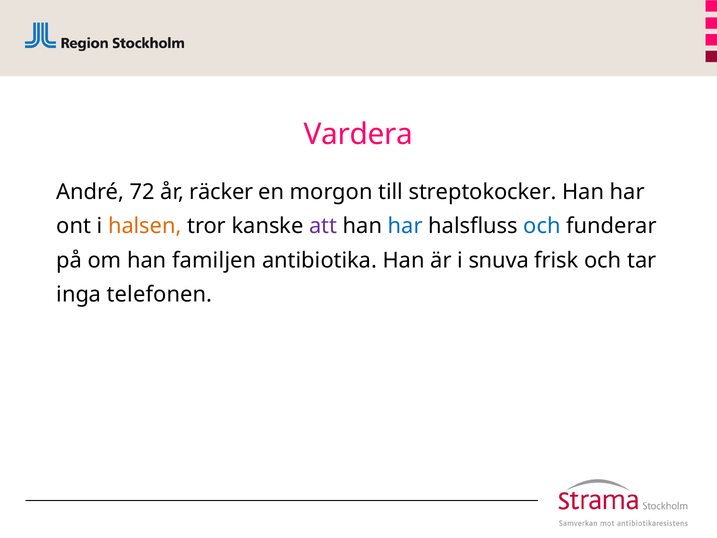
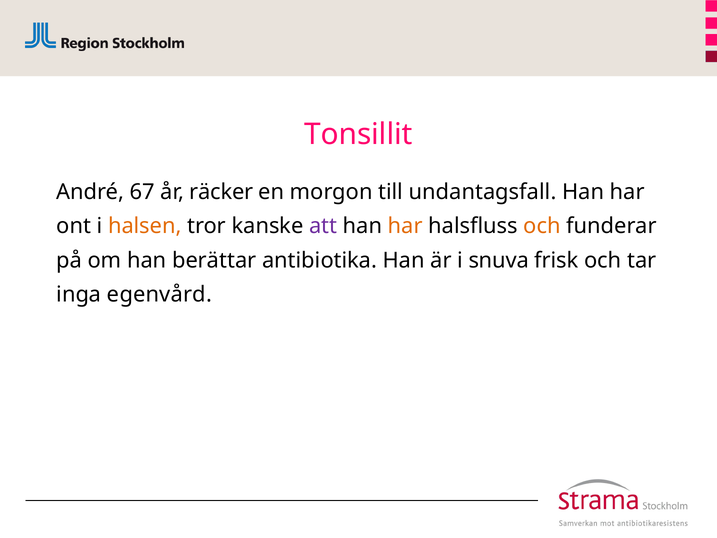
Vardera: Vardera -> Tonsillit
72: 72 -> 67
streptokocker: streptokocker -> undantagsfall
har at (405, 226) colour: blue -> orange
och at (542, 226) colour: blue -> orange
familjen: familjen -> berättar
telefonen: telefonen -> egenvård
